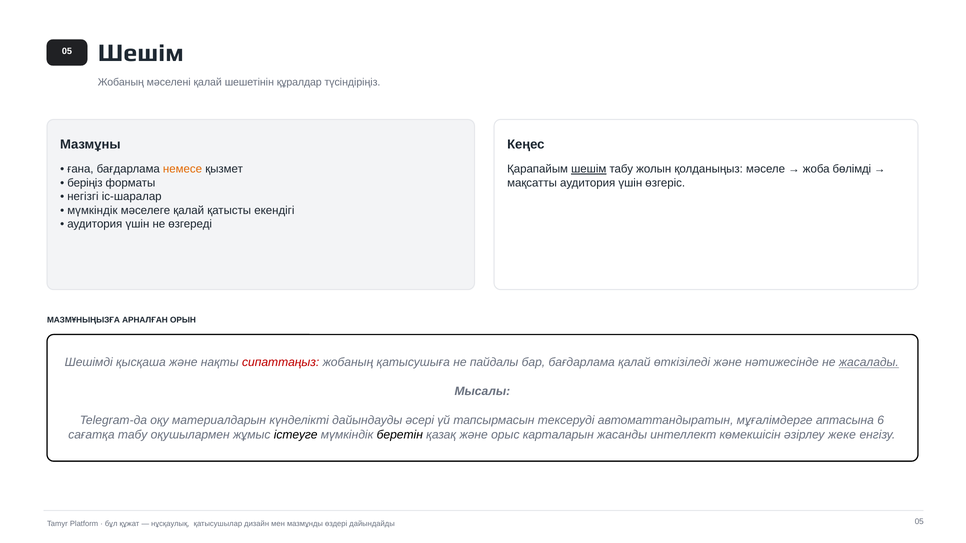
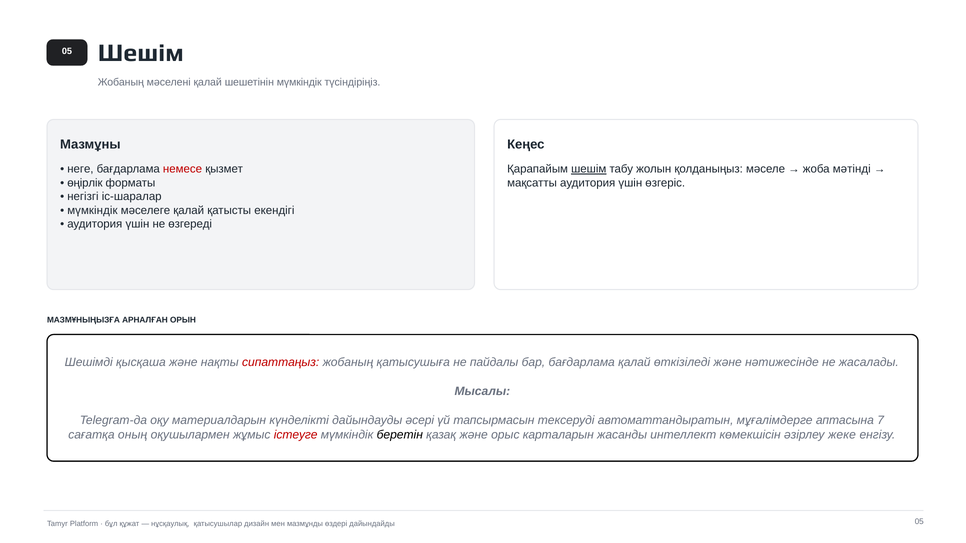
шешетінін құралдар: құралдар -> мүмкіндік
ғана: ғана -> неге
немесе colour: orange -> red
бөлімді: бөлімді -> мәтінді
беріңіз: беріңіз -> өңірлік
жасалады underline: present -> none
6: 6 -> 7
сағатқа табу: табу -> оның
істеуге colour: black -> red
